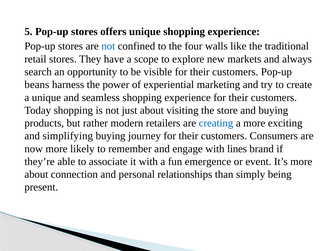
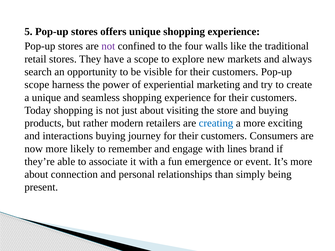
not at (108, 46) colour: blue -> purple
beans at (37, 85): beans -> scope
simplifying: simplifying -> interactions
